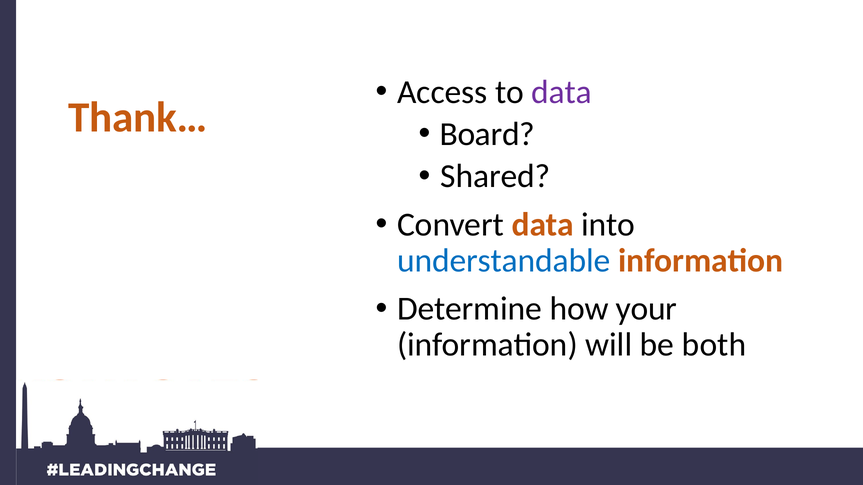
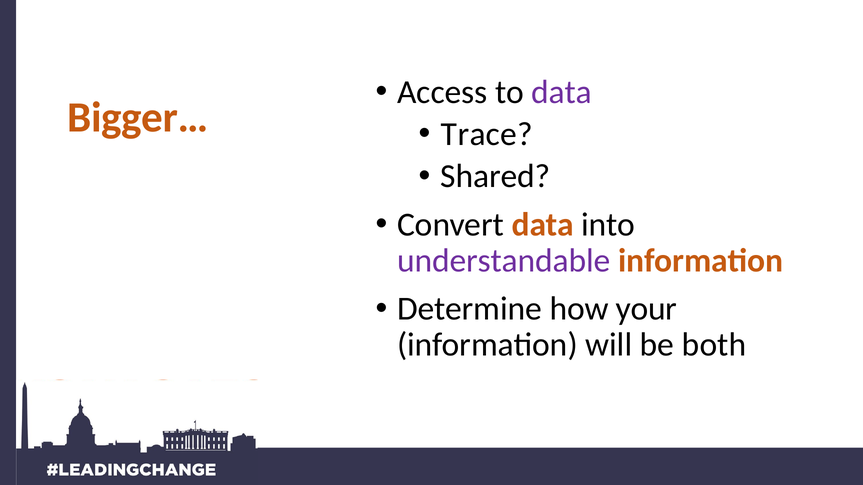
Thank…: Thank… -> Bigger…
Board: Board -> Trace
understandable colour: blue -> purple
